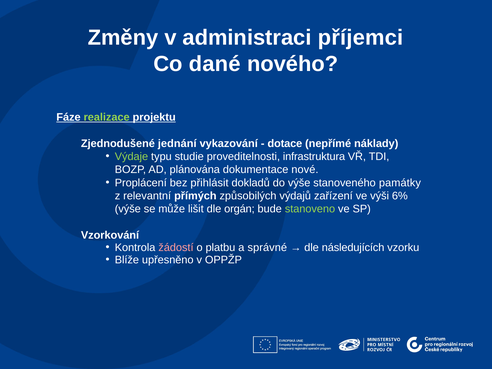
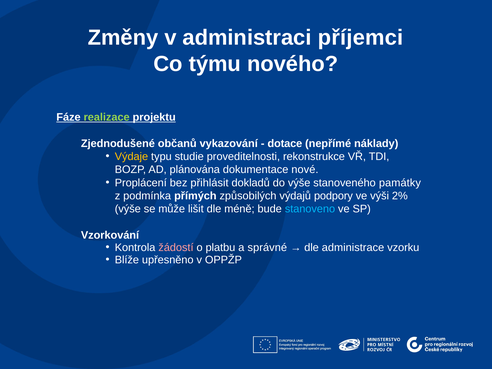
dané: dané -> týmu
jednání: jednání -> občanů
Výdaje colour: light green -> yellow
infrastruktura: infrastruktura -> rekonstrukce
relevantní: relevantní -> podmínka
zařízení: zařízení -> podpory
6%: 6% -> 2%
orgán: orgán -> méně
stanoveno colour: light green -> light blue
následujících: následujících -> administrace
